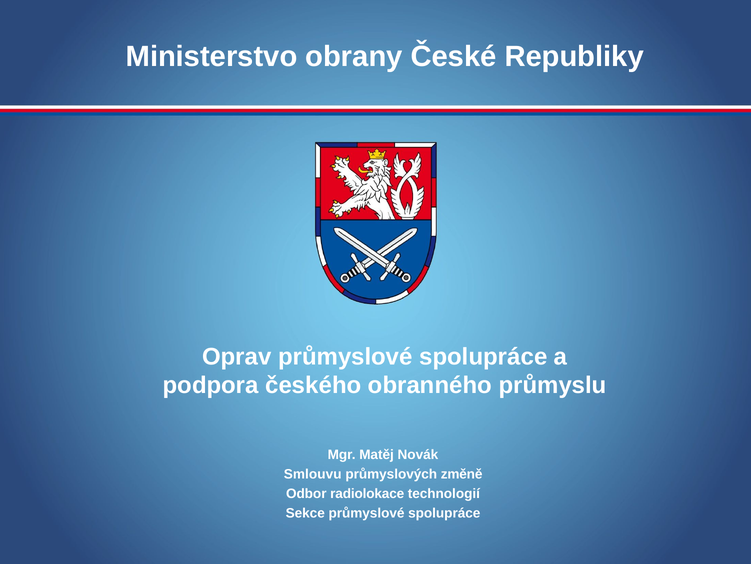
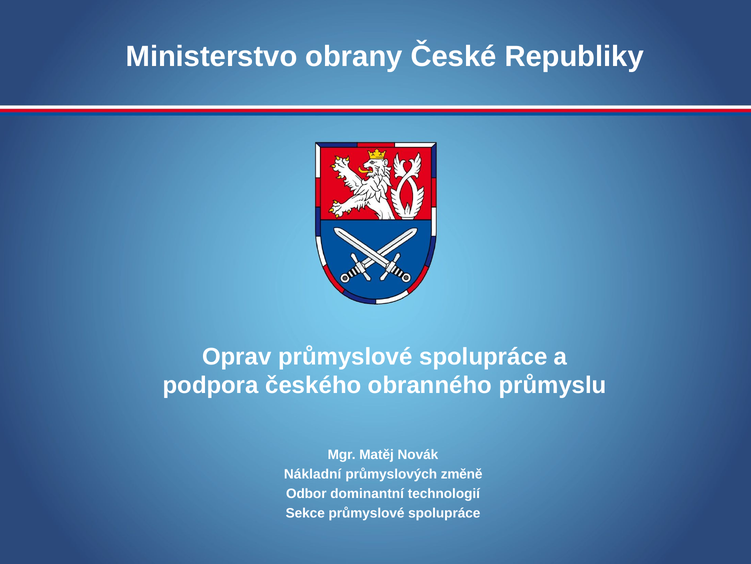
Smlouvu: Smlouvu -> Nákladní
radiolokace: radiolokace -> dominantní
